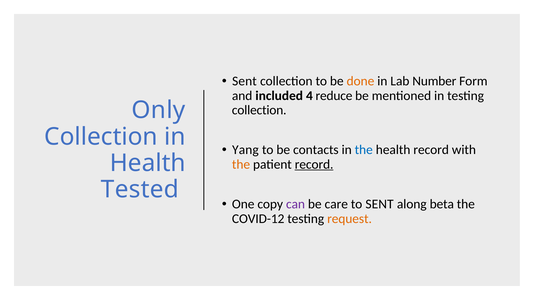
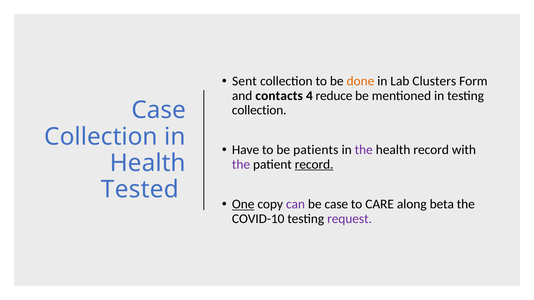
Number: Number -> Clusters
included: included -> contacts
Only at (159, 110): Only -> Case
Yang: Yang -> Have
contacts: contacts -> patients
the at (364, 150) colour: blue -> purple
the at (241, 165) colour: orange -> purple
One underline: none -> present
be care: care -> case
to SENT: SENT -> CARE
COVID-12: COVID-12 -> COVID-10
request colour: orange -> purple
